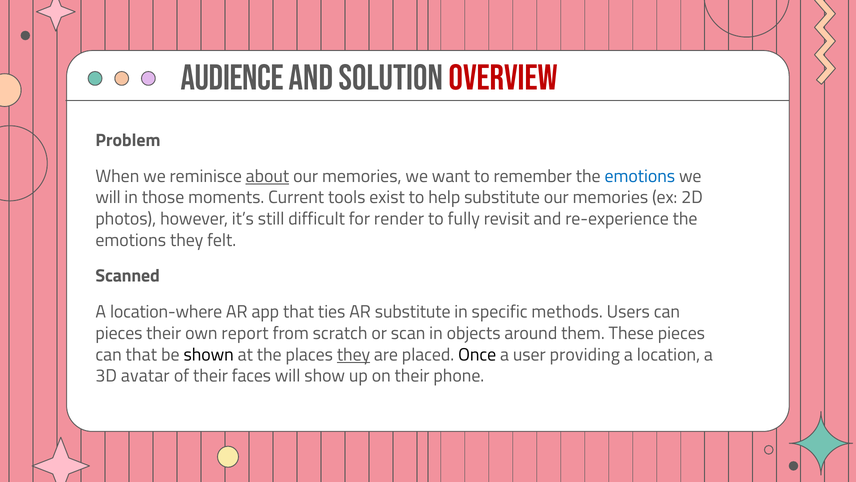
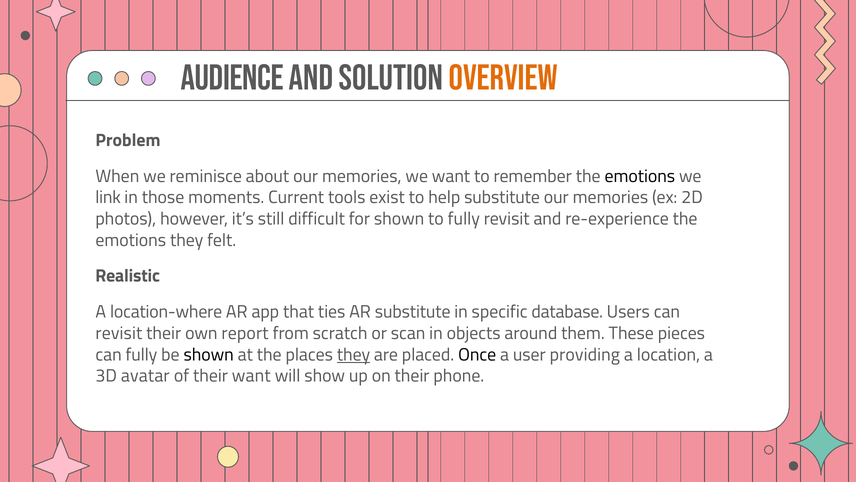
Overview colour: red -> orange
about underline: present -> none
emotions at (640, 176) colour: blue -> black
will at (108, 197): will -> link
for render: render -> shown
Scanned: Scanned -> Realistic
methods: methods -> database
pieces at (119, 333): pieces -> revisit
can that: that -> fully
their faces: faces -> want
